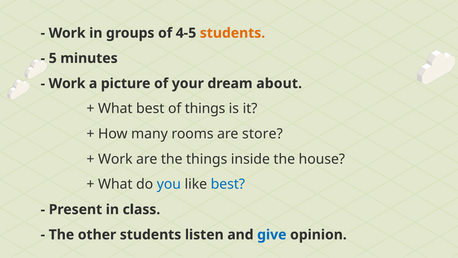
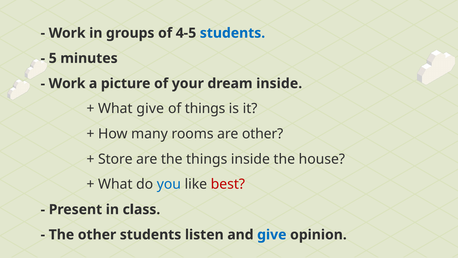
students at (233, 33) colour: orange -> blue
dream about: about -> inside
What best: best -> give
are store: store -> other
Work at (115, 159): Work -> Store
best at (228, 184) colour: blue -> red
